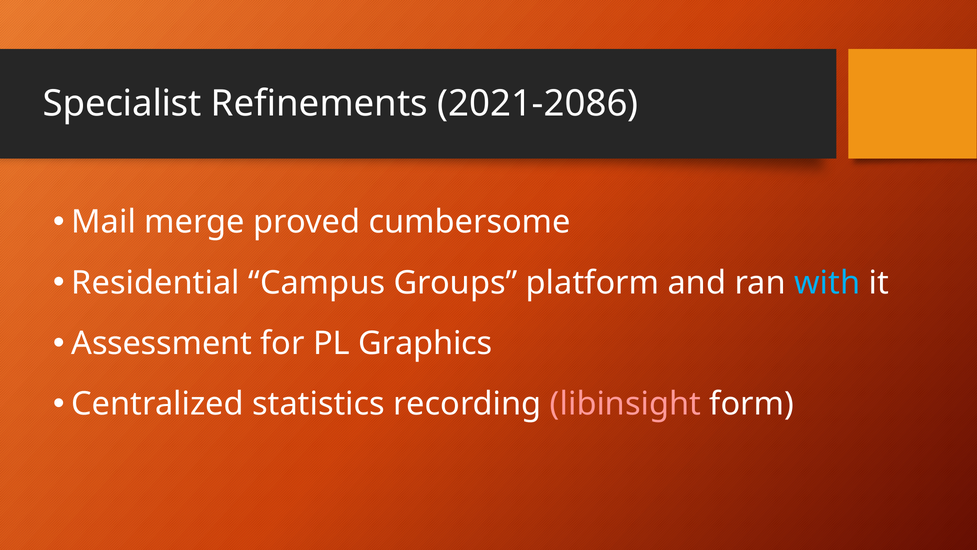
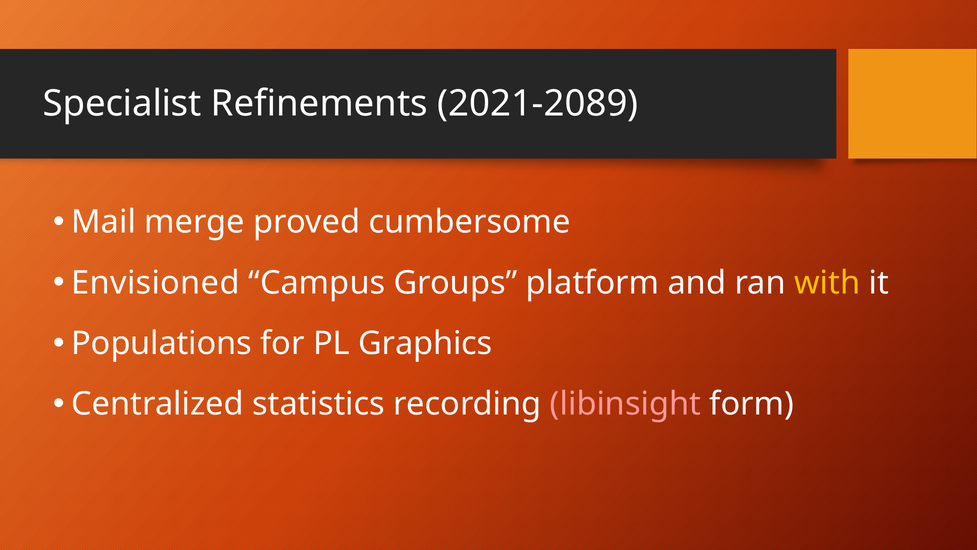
2021-2086: 2021-2086 -> 2021-2089
Residential: Residential -> Envisioned
with colour: light blue -> yellow
Assessment: Assessment -> Populations
